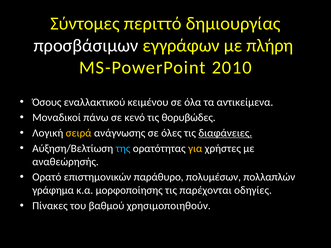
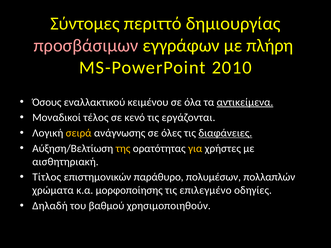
προσβάσιμων colour: white -> pink
αντικείμενα underline: none -> present
πάνω: πάνω -> τέλος
θορυβώδες: θορυβώδες -> εργάζονται
της colour: light blue -> yellow
αναθεώρησής: αναθεώρησής -> αισθητηριακή
Ορατό: Ορατό -> Τίτλος
γράφημα: γράφημα -> χρώματα
παρέχονται: παρέχονται -> επιλεγμένο
Πίνακες: Πίνακες -> Δηλαδή
